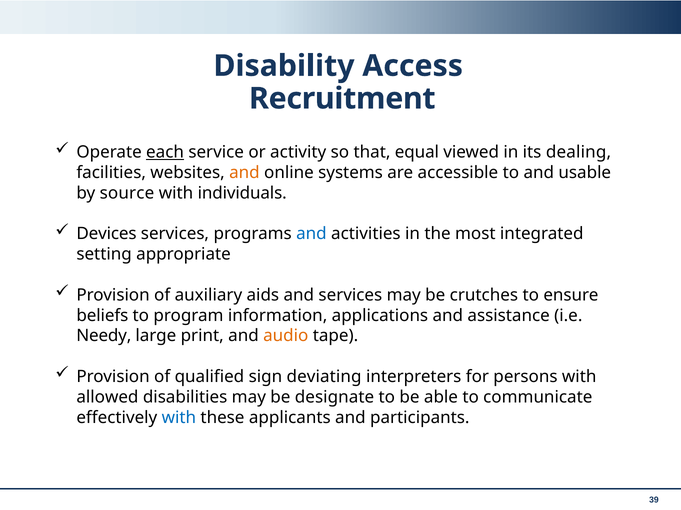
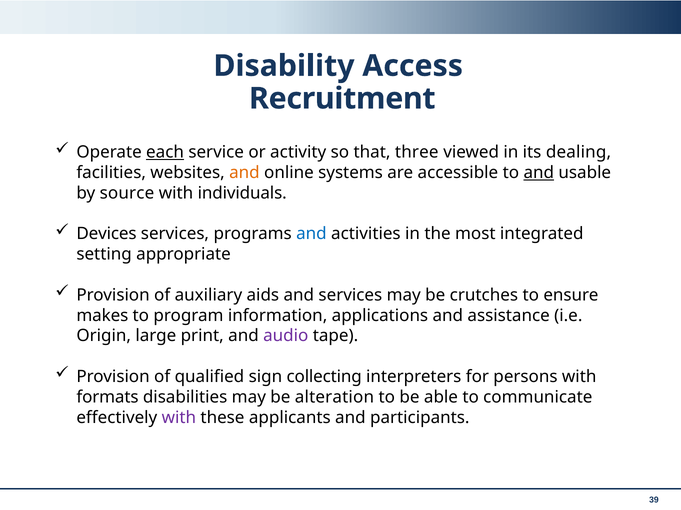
equal: equal -> three
and at (539, 173) underline: none -> present
beliefs: beliefs -> makes
Needy: Needy -> Origin
audio colour: orange -> purple
deviating: deviating -> collecting
allowed: allowed -> formats
designate: designate -> alteration
with at (179, 418) colour: blue -> purple
